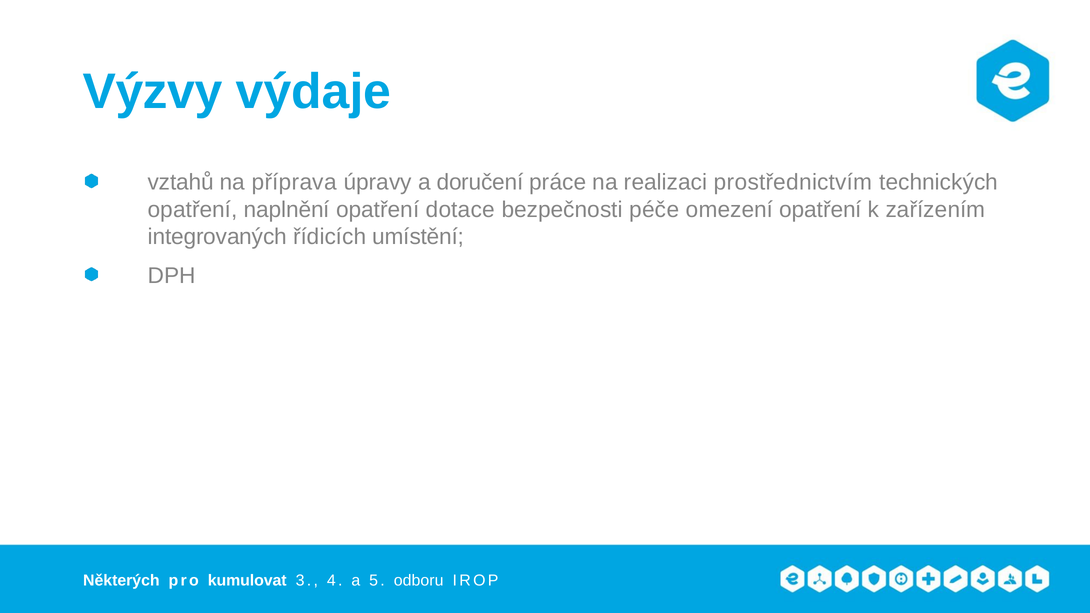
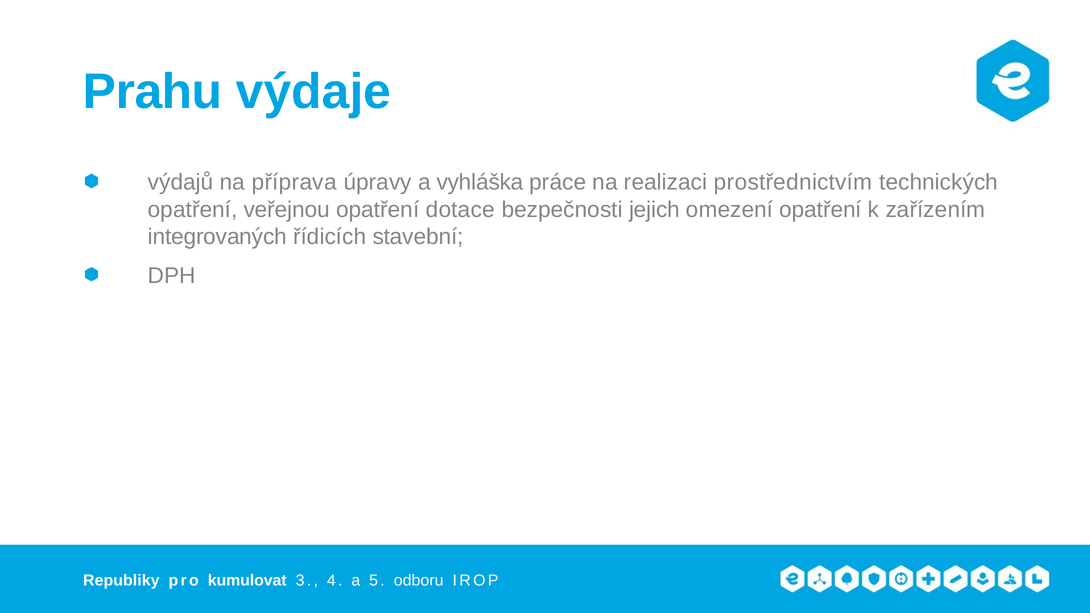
Výzvy: Výzvy -> Prahu
vztahů: vztahů -> výdajů
doručení: doručení -> vyhláška
naplnění: naplnění -> veřejnou
péče: péče -> jejich
umístění: umístění -> stavební
Některých: Některých -> Republiky
